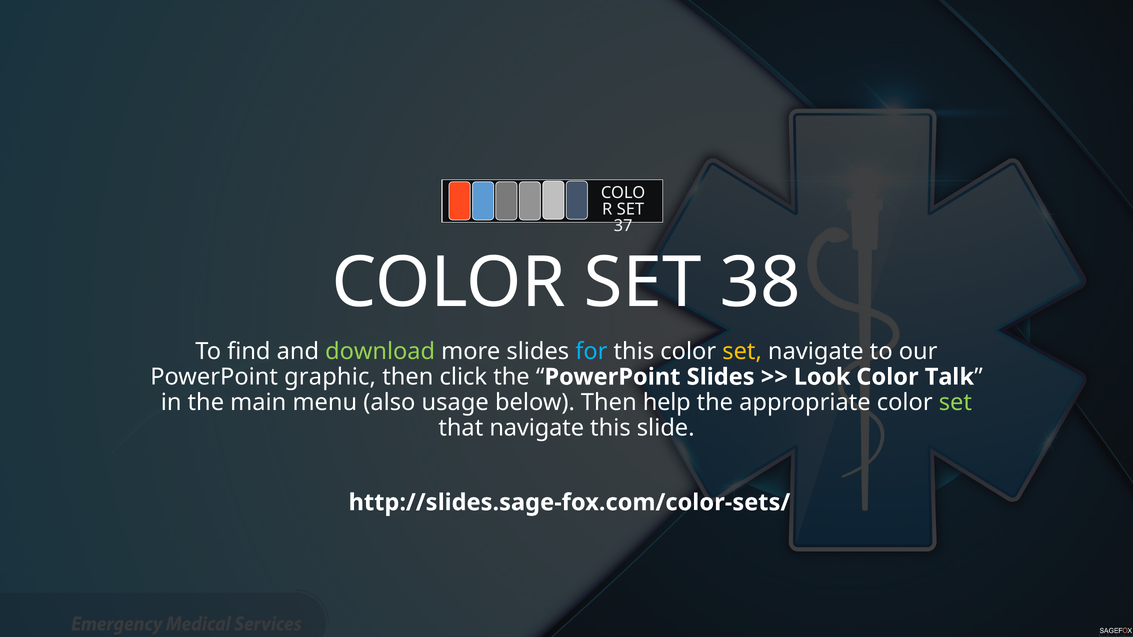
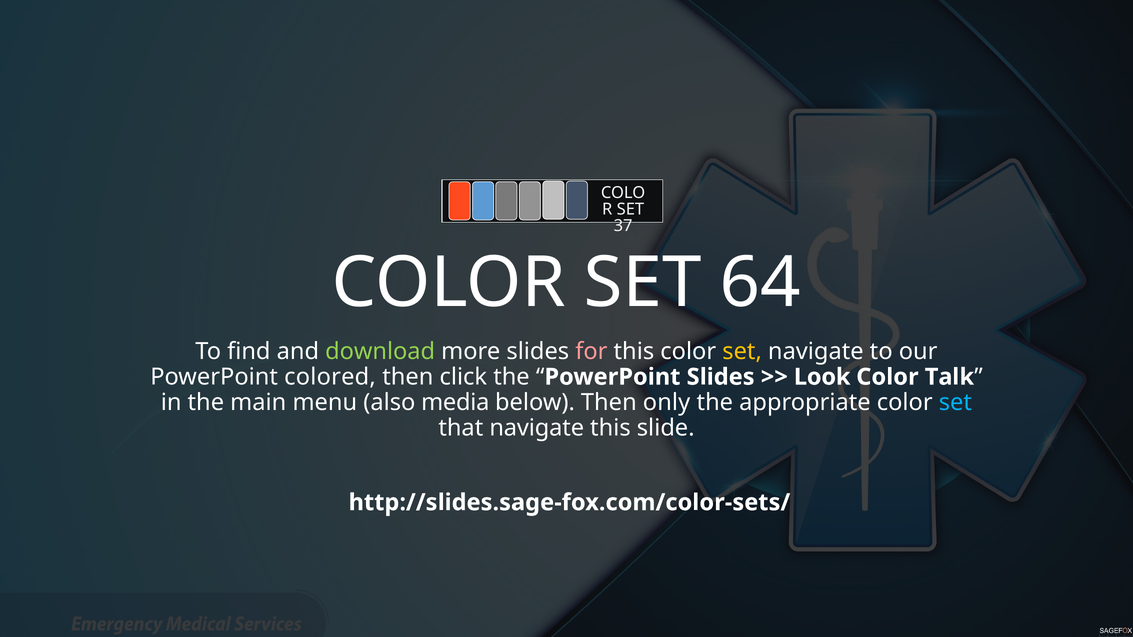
38: 38 -> 64
for colour: light blue -> pink
graphic: graphic -> colored
usage: usage -> media
help: help -> only
set at (955, 403) colour: light green -> light blue
